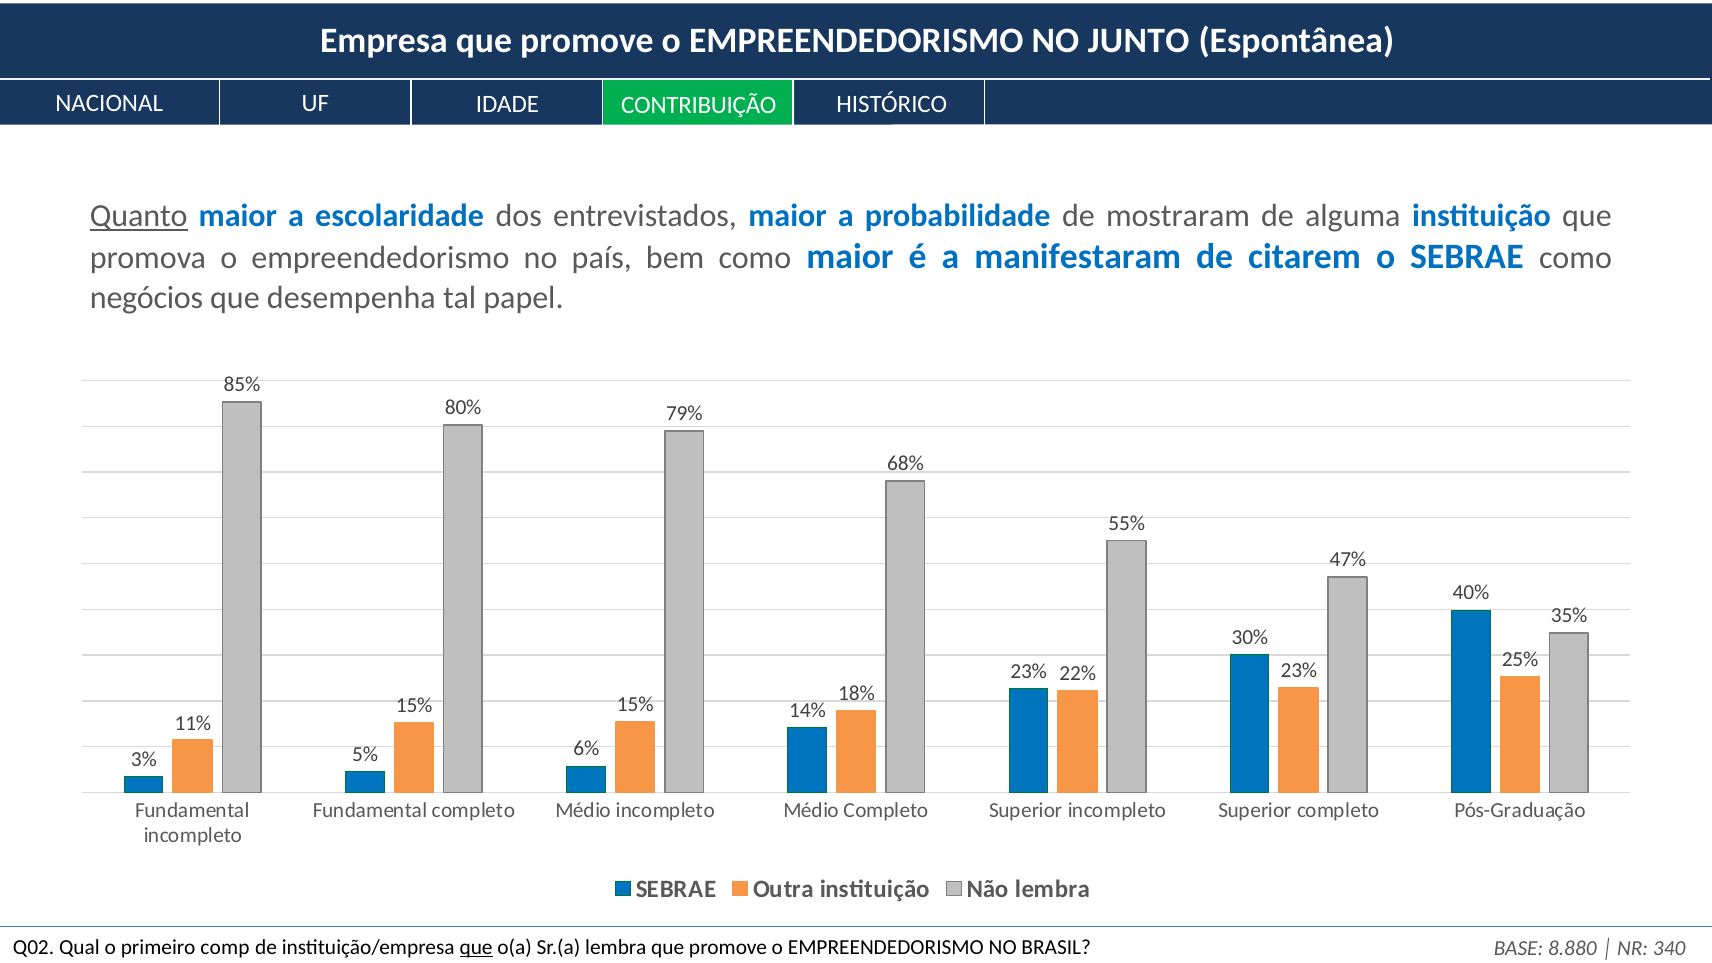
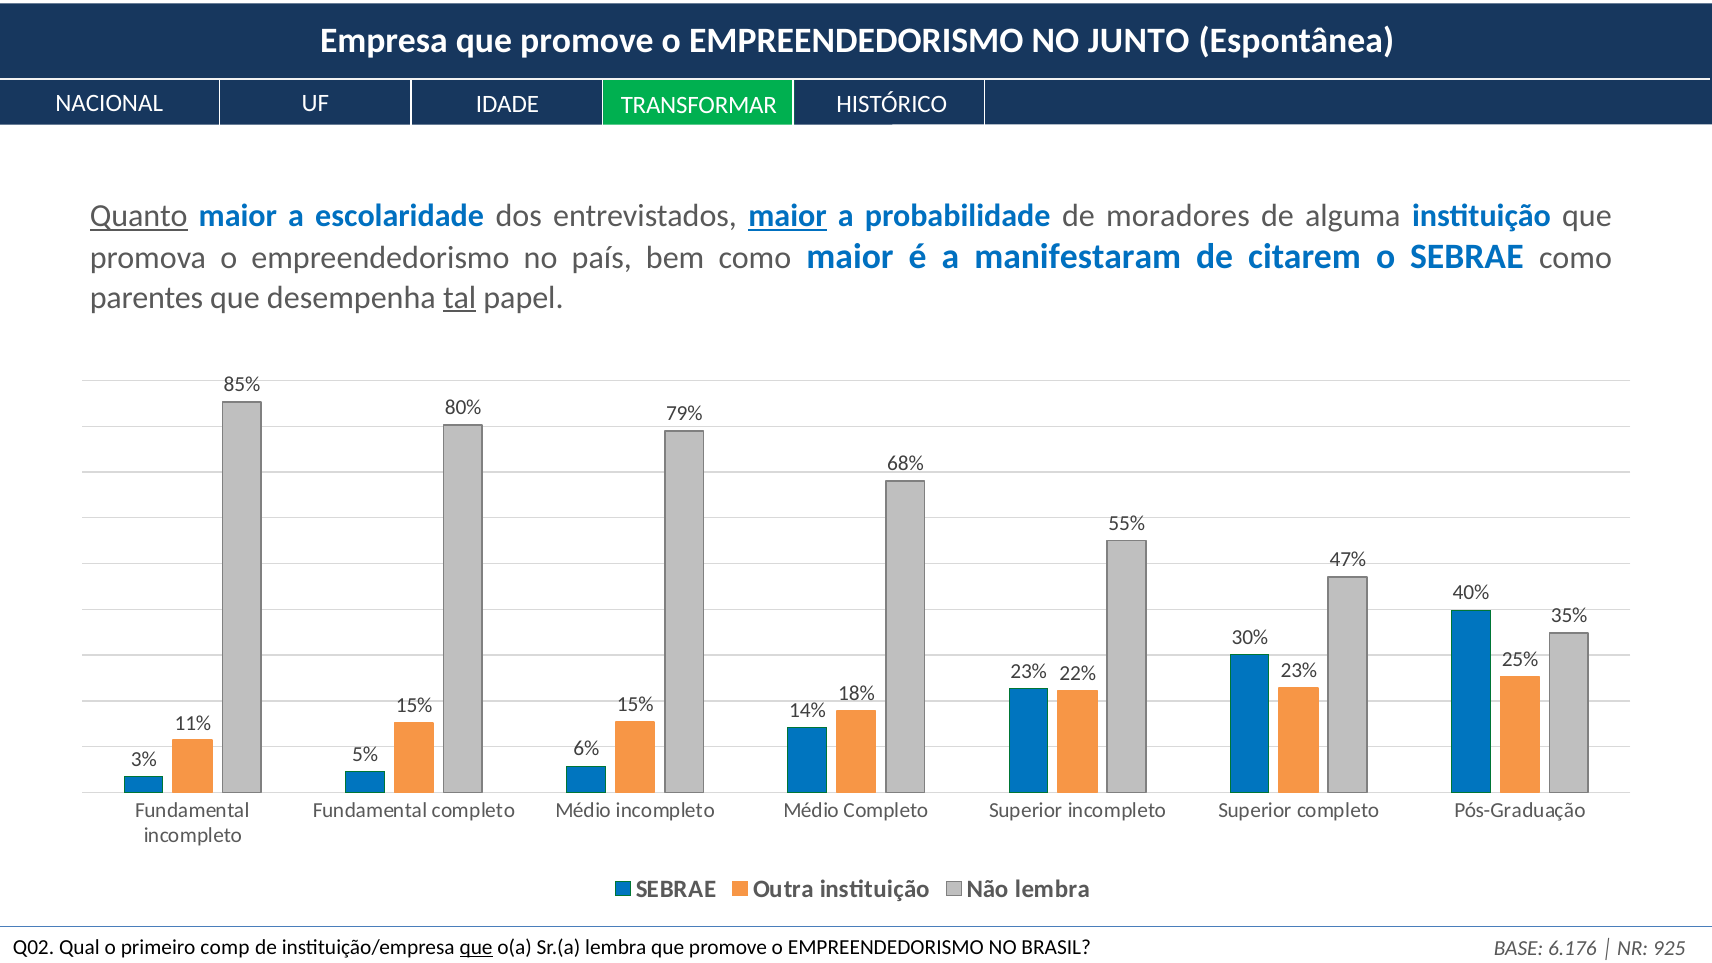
CONTRIBUIÇÃO: CONTRIBUIÇÃO -> TRANSFORMAR
maior at (788, 216) underline: none -> present
mostraram: mostraram -> moradores
negócios: negócios -> parentes
tal underline: none -> present
8.880: 8.880 -> 6.176
340: 340 -> 925
